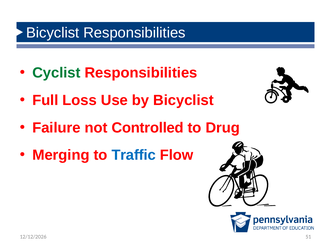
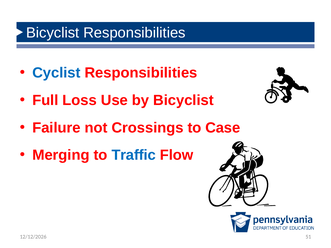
Cyclist colour: green -> blue
Controlled: Controlled -> Crossings
Drug: Drug -> Case
